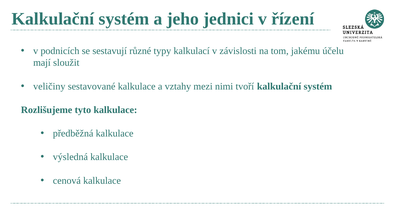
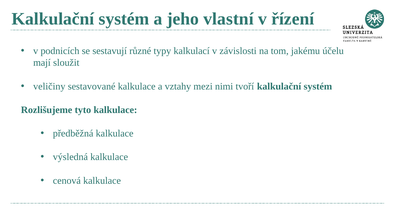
jednici: jednici -> vlastní
